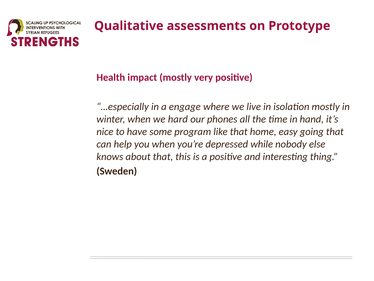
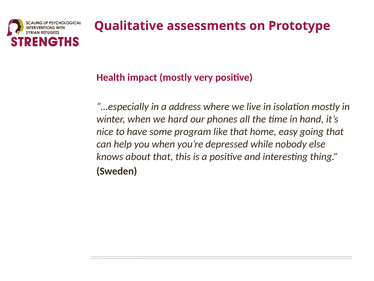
engage: engage -> address
